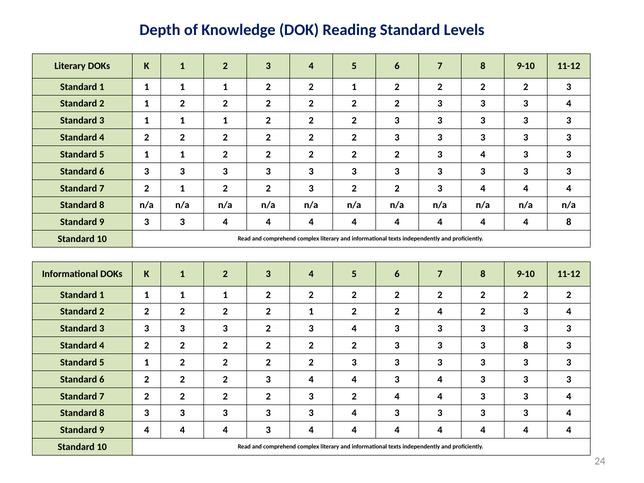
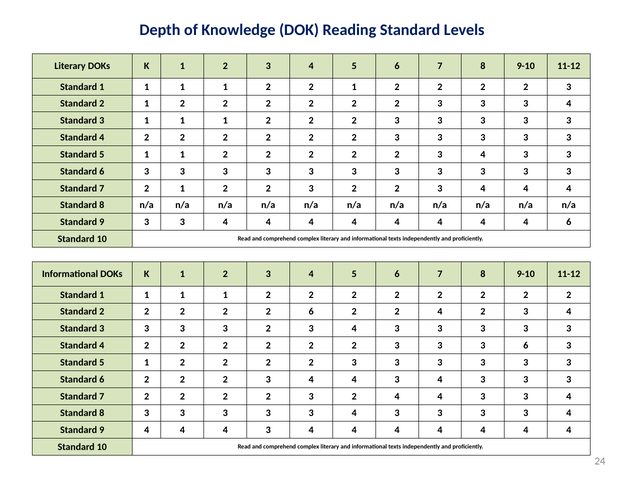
4 8: 8 -> 6
2 2 2 1: 1 -> 6
3 8: 8 -> 6
